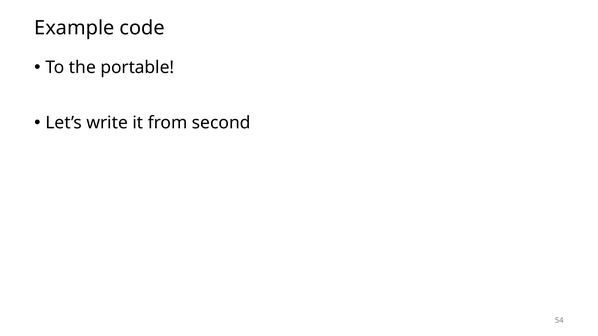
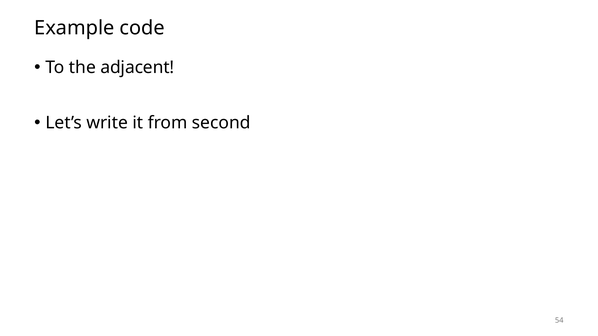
portable: portable -> adjacent
